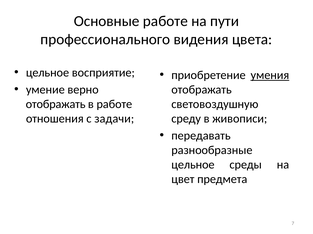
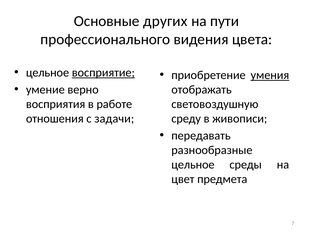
Основные работе: работе -> других
восприятие underline: none -> present
отображать at (56, 104): отображать -> восприятия
